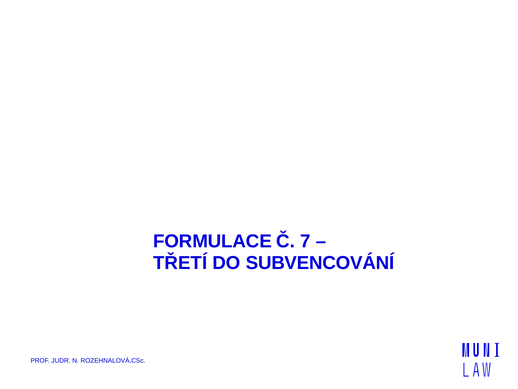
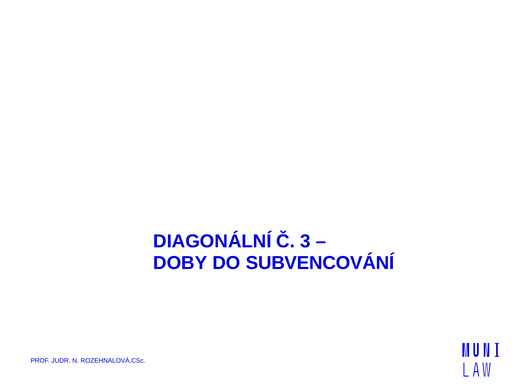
FORMULACE: FORMULACE -> DIAGONÁLNÍ
7: 7 -> 3
TŘETÍ: TŘETÍ -> DOBY
